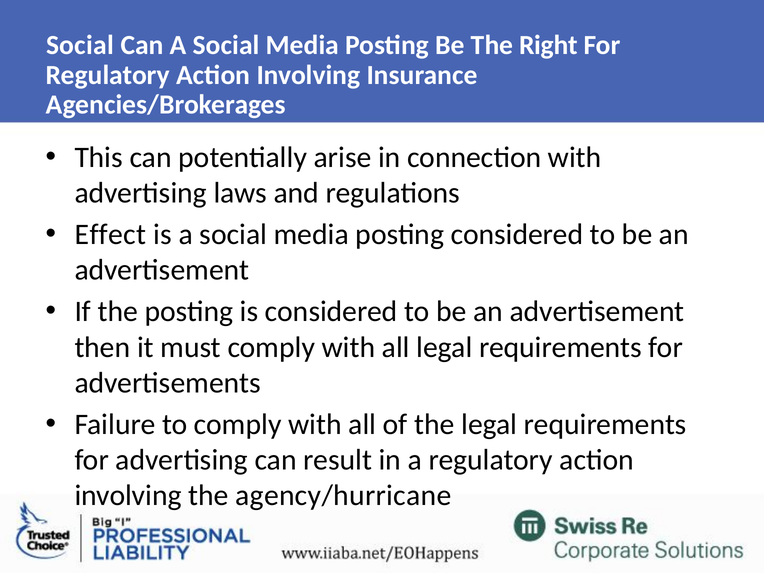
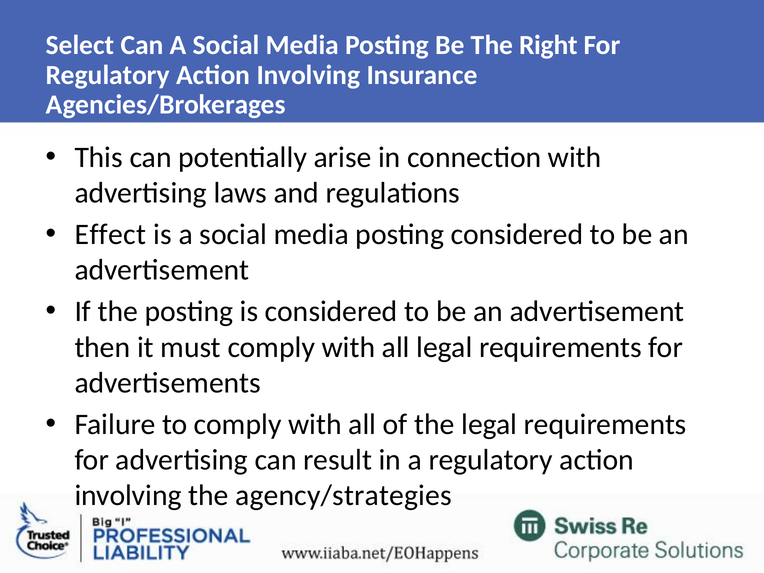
Social at (80, 45): Social -> Select
agency/hurricane: agency/hurricane -> agency/strategies
